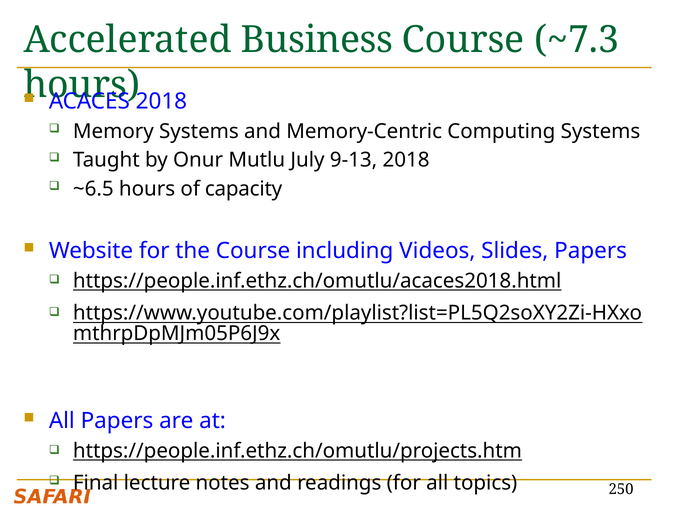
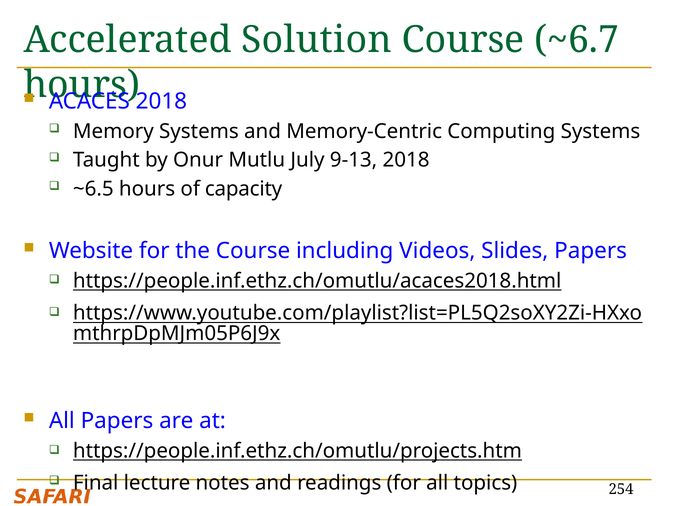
Business: Business -> Solution
~7.3: ~7.3 -> ~6.7
250: 250 -> 254
